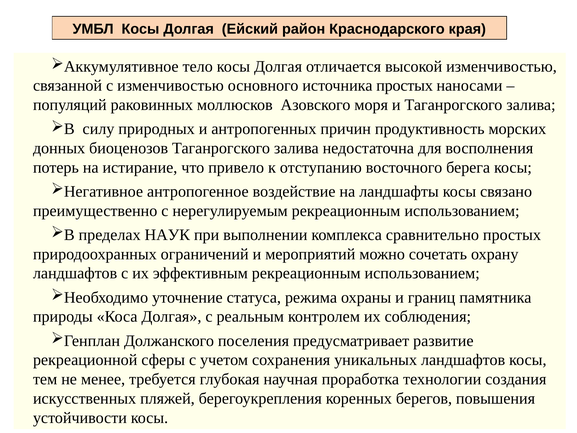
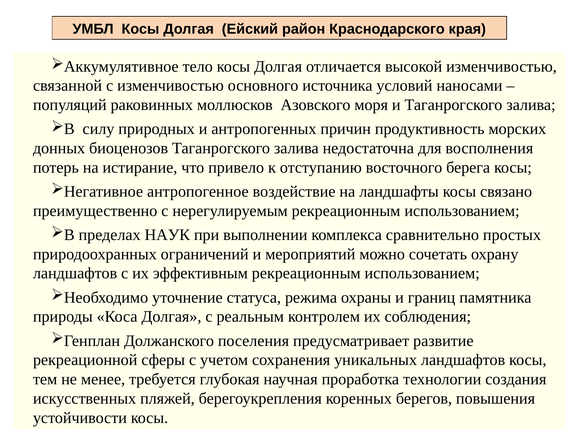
источника простых: простых -> условий
